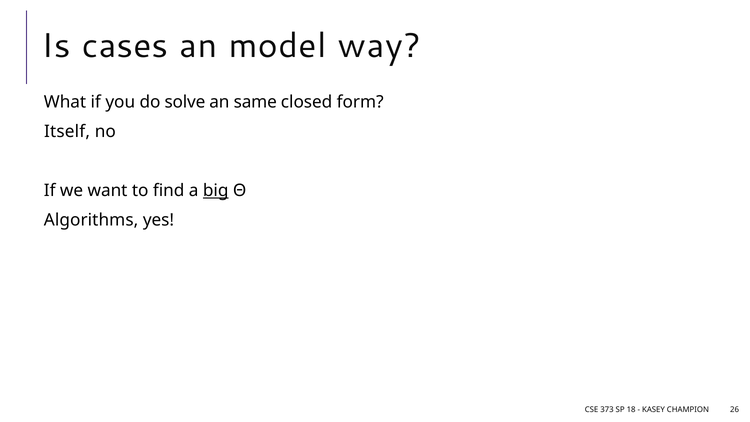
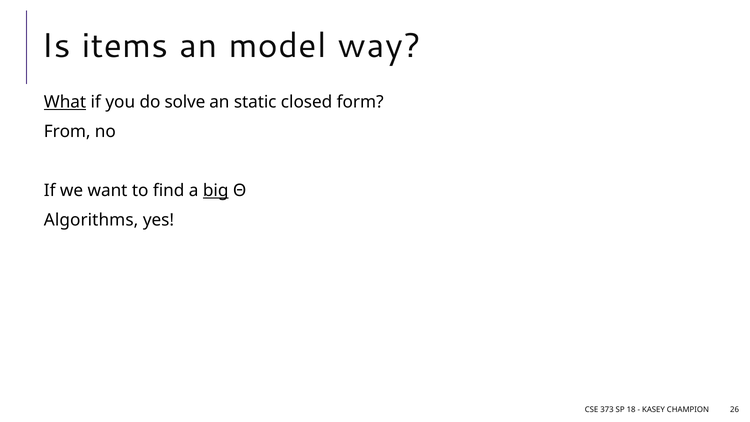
cases: cases -> items
What underline: none -> present
same: same -> static
Itself: Itself -> From
